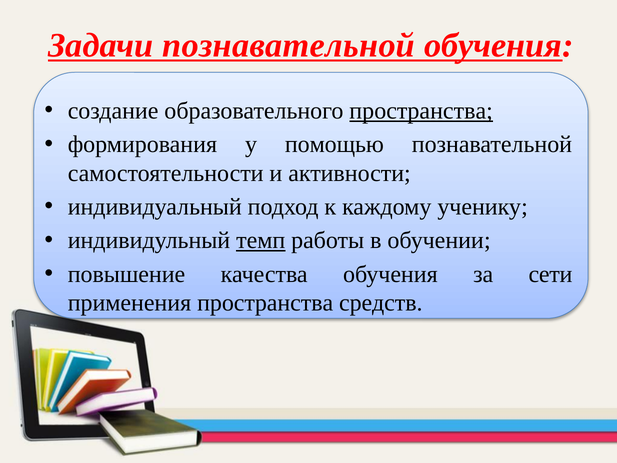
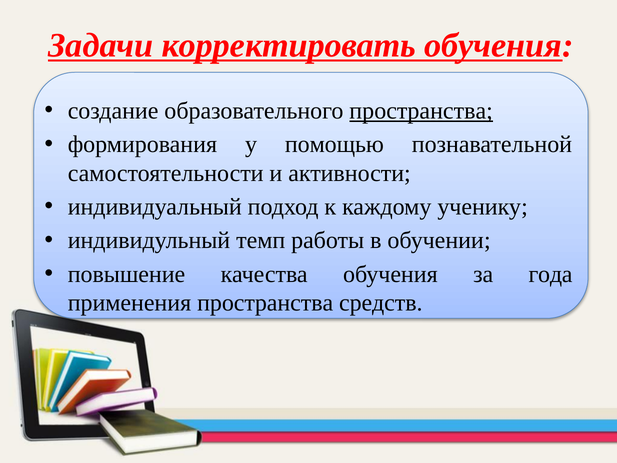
Задачи познавательной: познавательной -> корректировать
темп underline: present -> none
сети: сети -> года
